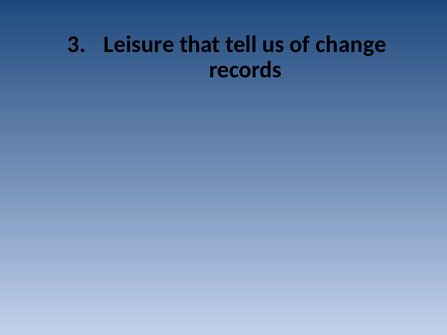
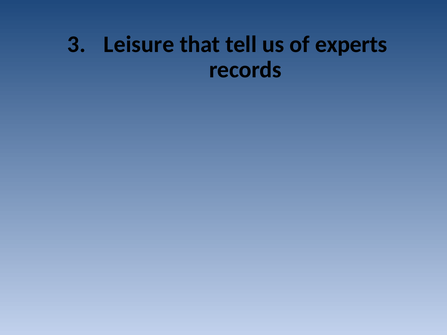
change: change -> experts
